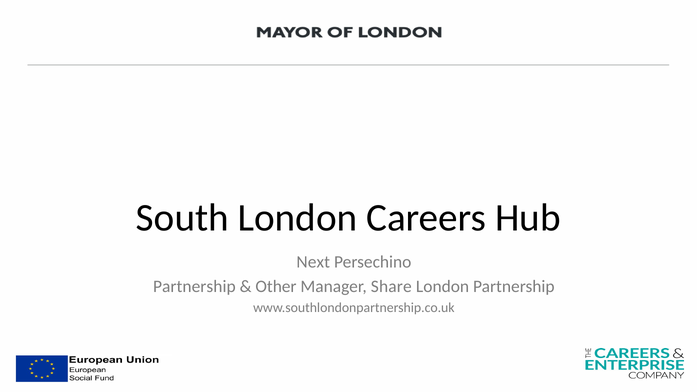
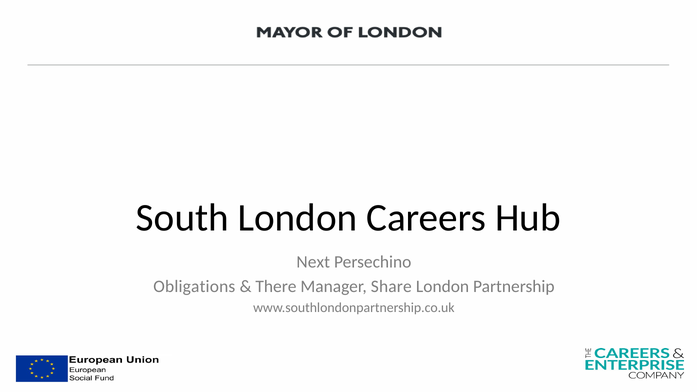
Partnership at (194, 287): Partnership -> Obligations
Other: Other -> There
